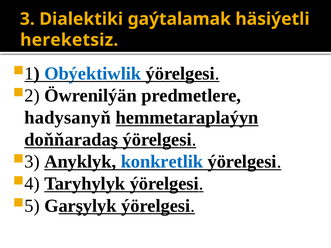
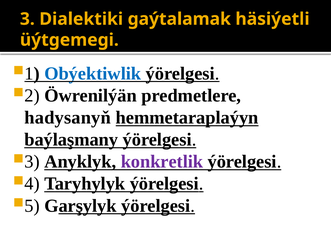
hereketsiz: hereketsiz -> üýtgemegi
doňňaradaş: doňňaradaş -> baýlaşmany
konkretlik colour: blue -> purple
